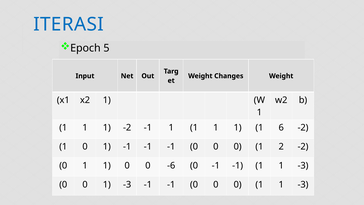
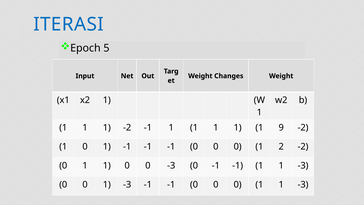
6: 6 -> 9
0 -6: -6 -> -3
